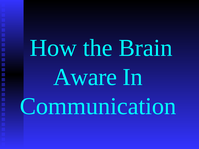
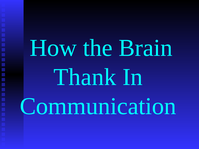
Aware: Aware -> Thank
